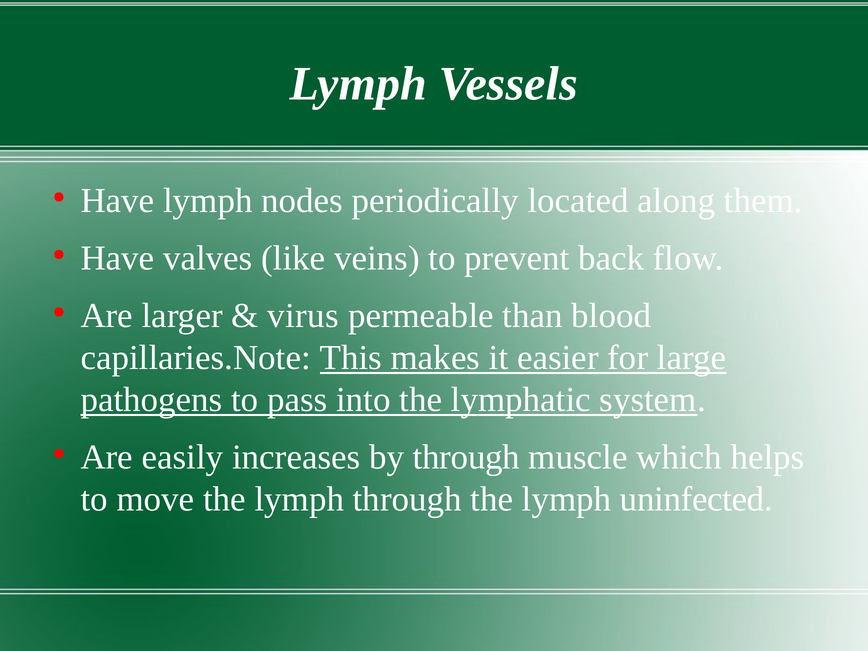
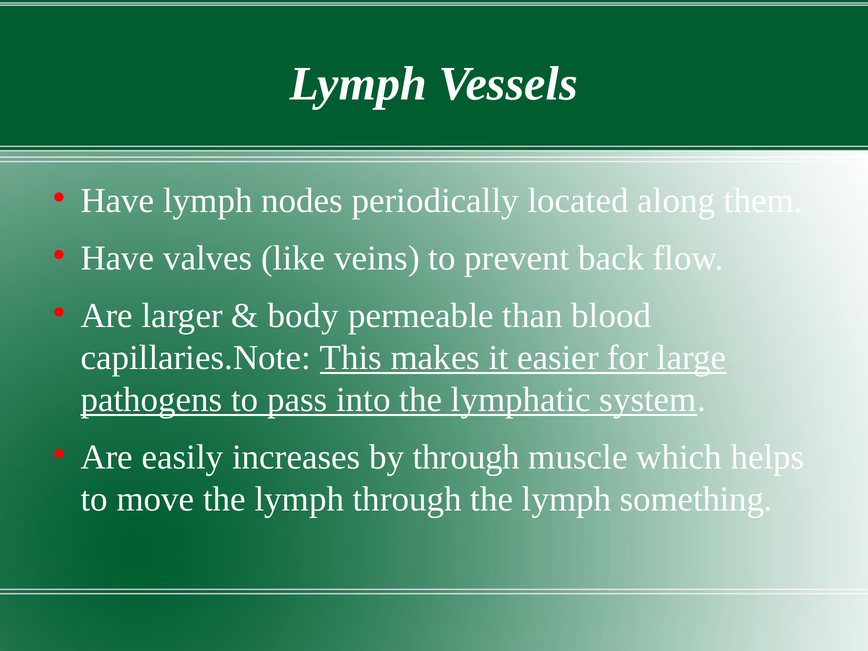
virus: virus -> body
uninfected: uninfected -> something
